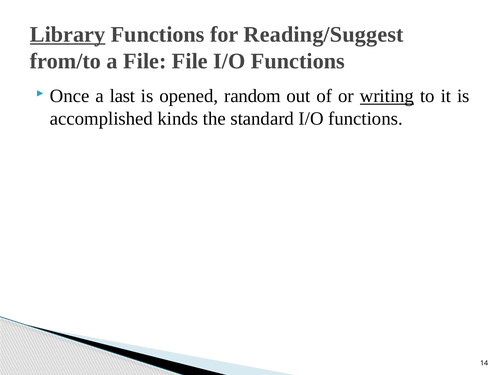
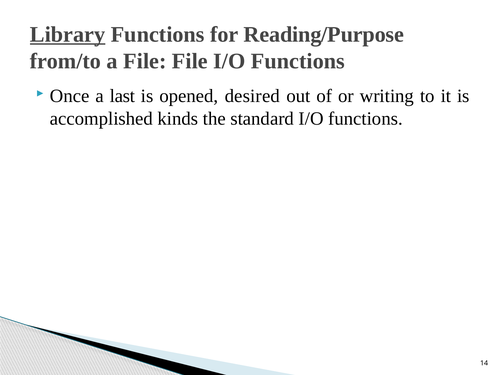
Reading/Suggest: Reading/Suggest -> Reading/Purpose
random: random -> desired
writing underline: present -> none
